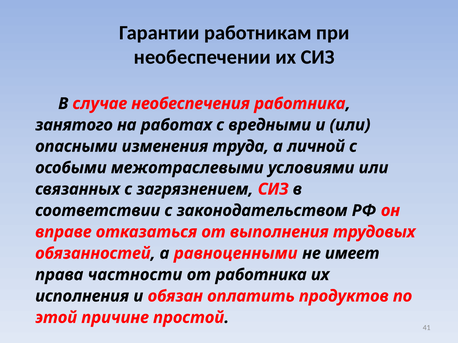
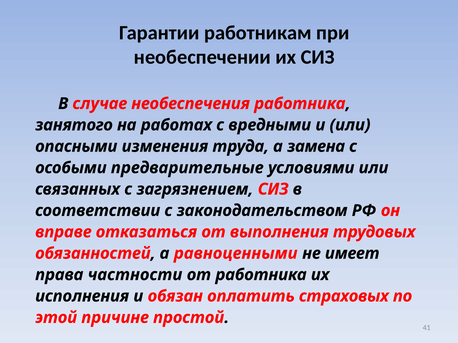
личной: личной -> замена
межотраслевыми: межотраслевыми -> предварительные
продуктов: продуктов -> страховых
